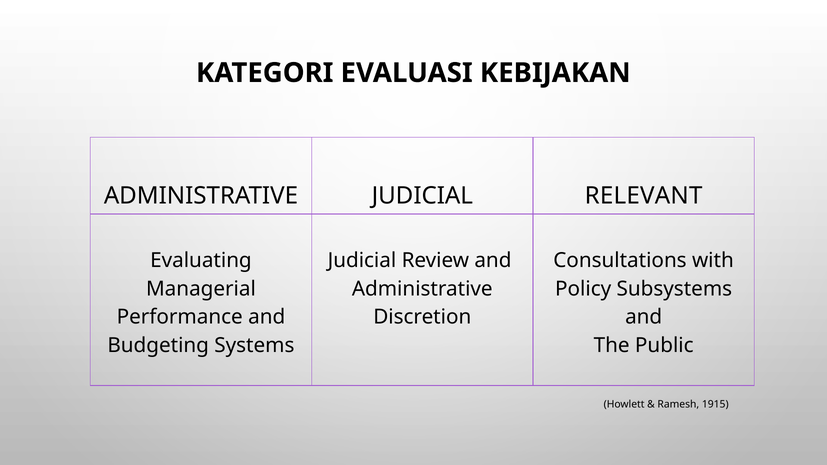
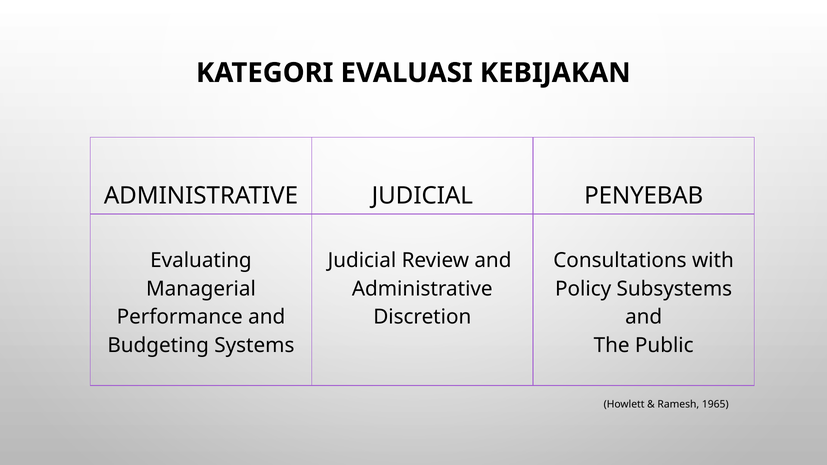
RELEVANT: RELEVANT -> PENYEBAB
1915: 1915 -> 1965
